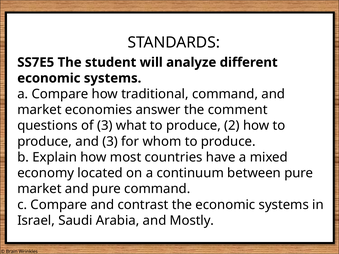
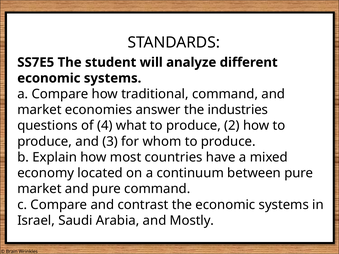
comment: comment -> industries
of 3: 3 -> 4
